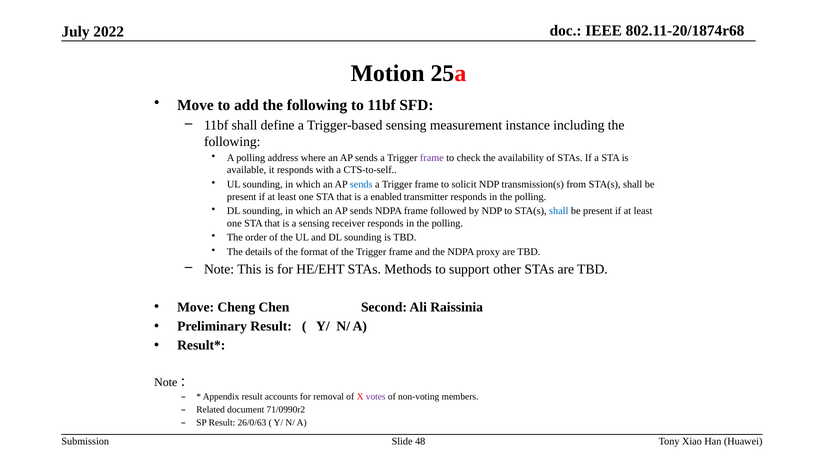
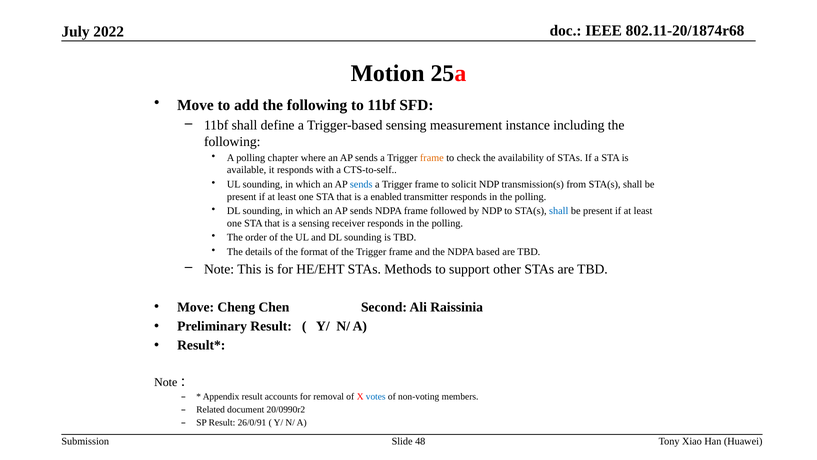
address: address -> chapter
frame at (432, 158) colour: purple -> orange
proxy: proxy -> based
votes colour: purple -> blue
71/0990r2: 71/0990r2 -> 20/0990r2
26/0/63: 26/0/63 -> 26/0/91
